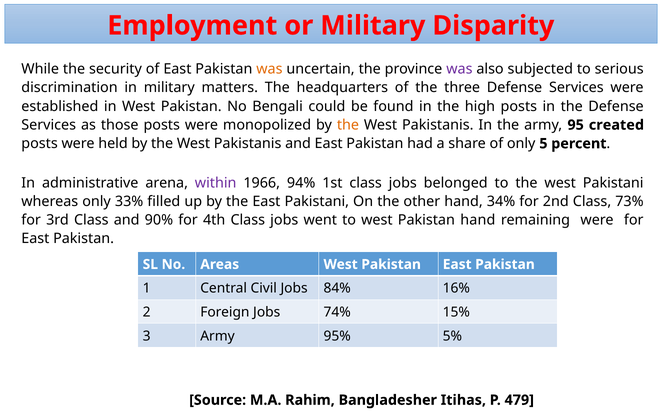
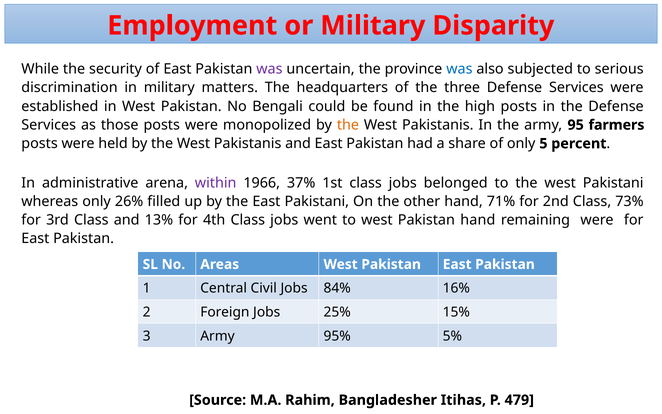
was at (269, 69) colour: orange -> purple
was at (459, 69) colour: purple -> blue
created: created -> farmers
94%: 94% -> 37%
33%: 33% -> 26%
34%: 34% -> 71%
90%: 90% -> 13%
74%: 74% -> 25%
